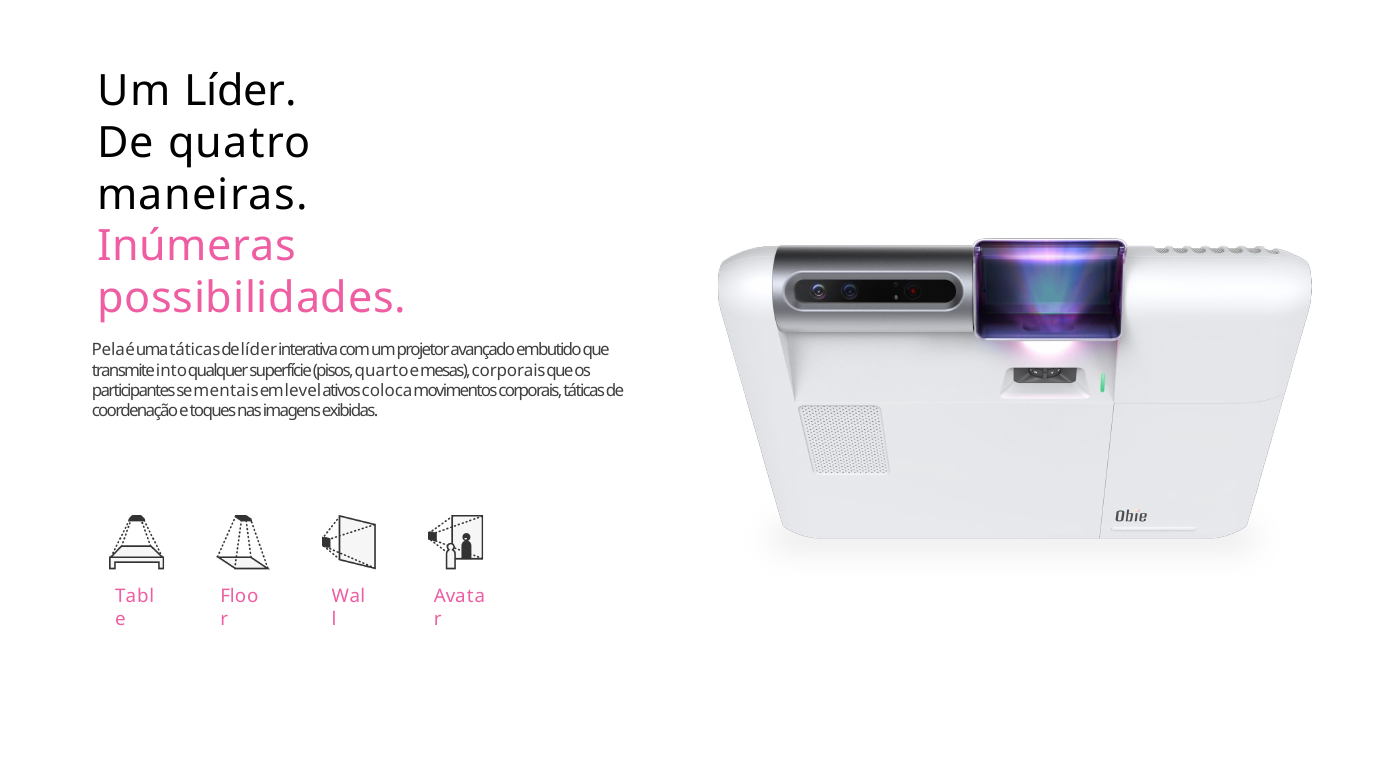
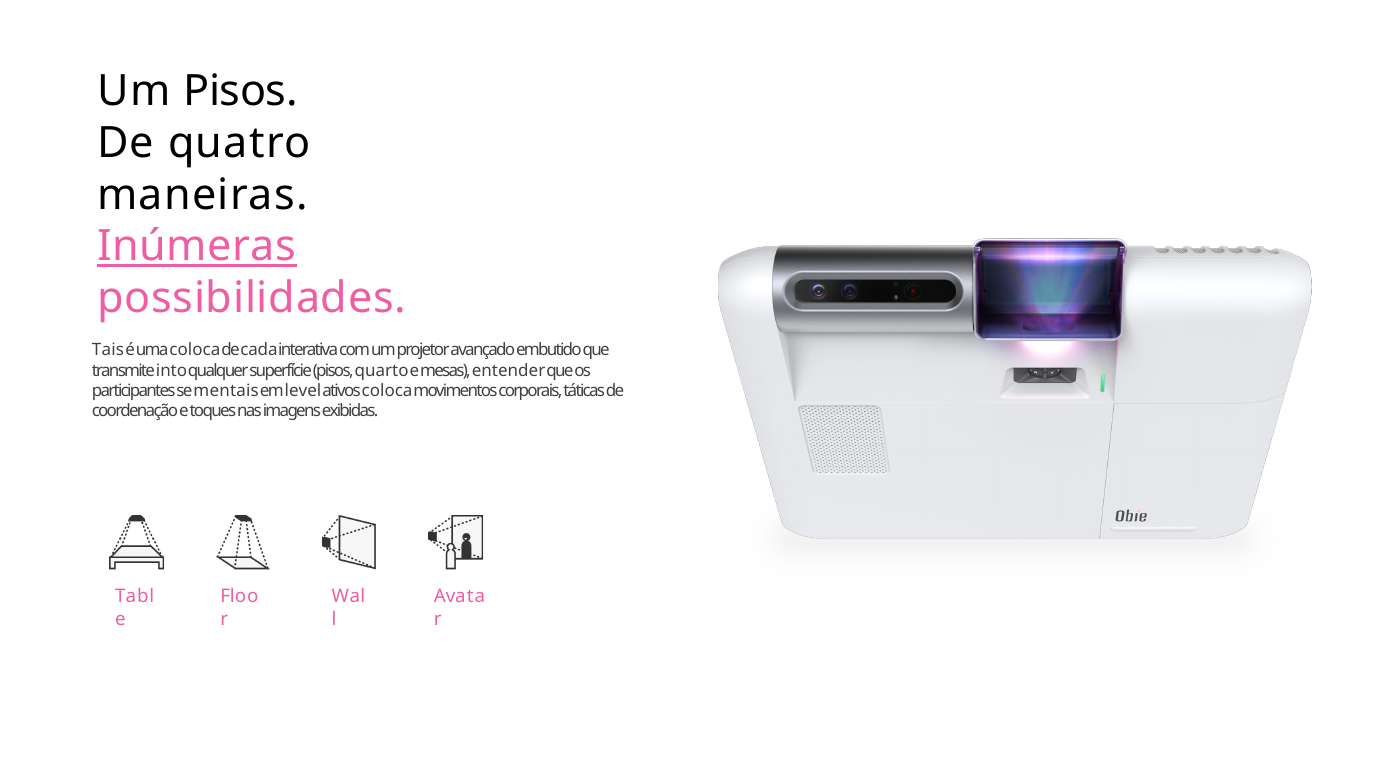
Um Líder: Líder -> Pisos
Inúmeras underline: none -> present
Pela: Pela -> Tais
uma táticas: táticas -> coloca
de líder: líder -> cada
mesas corporais: corporais -> entender
